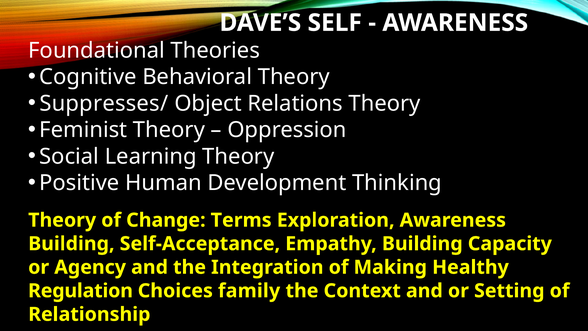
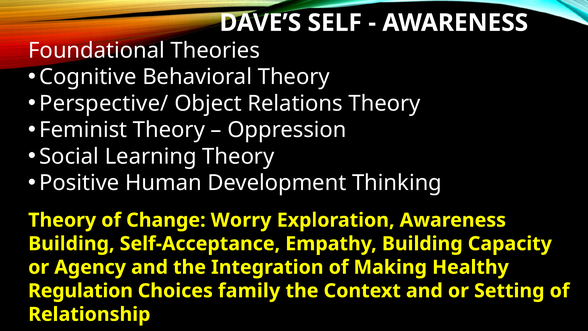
Suppresses/: Suppresses/ -> Perspective/
Terms: Terms -> Worry
